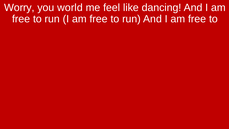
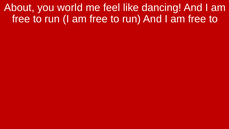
Worry: Worry -> About
